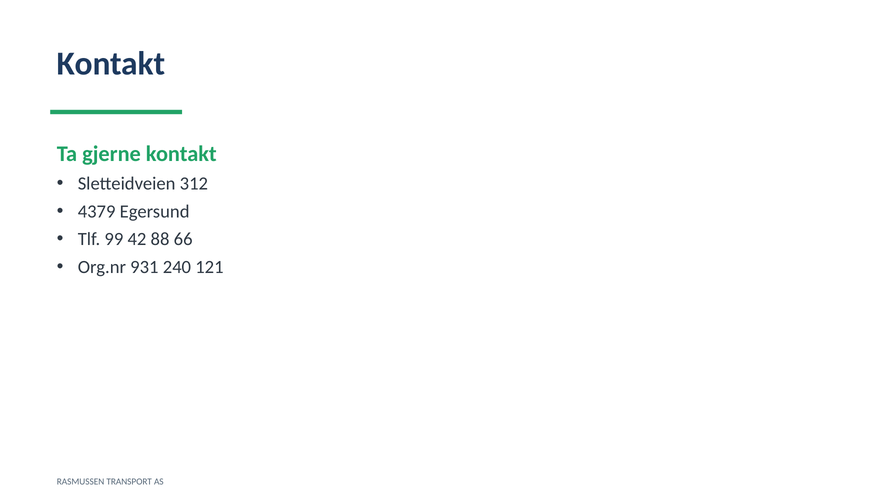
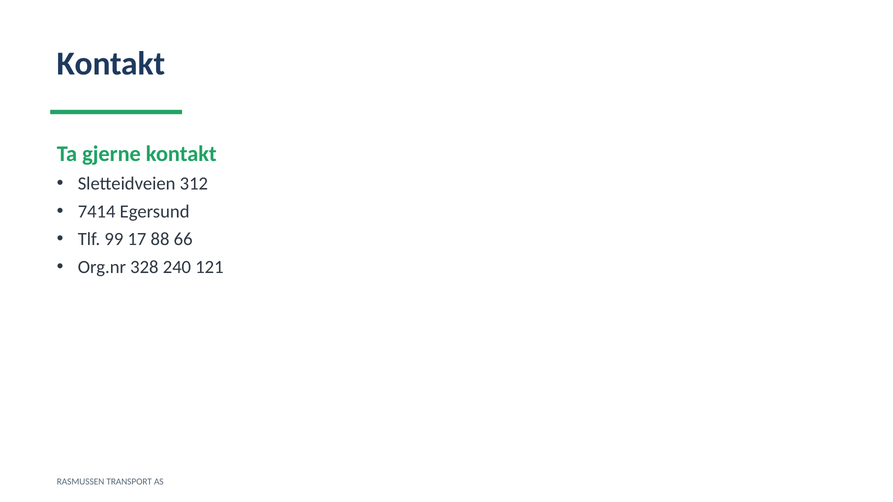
4379: 4379 -> 7414
42: 42 -> 17
931: 931 -> 328
